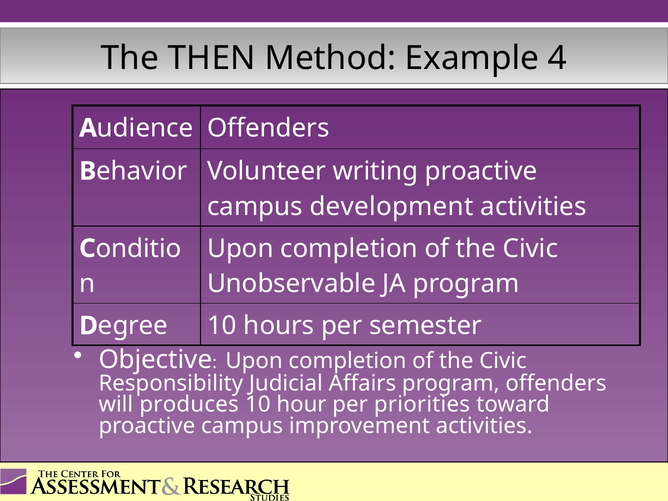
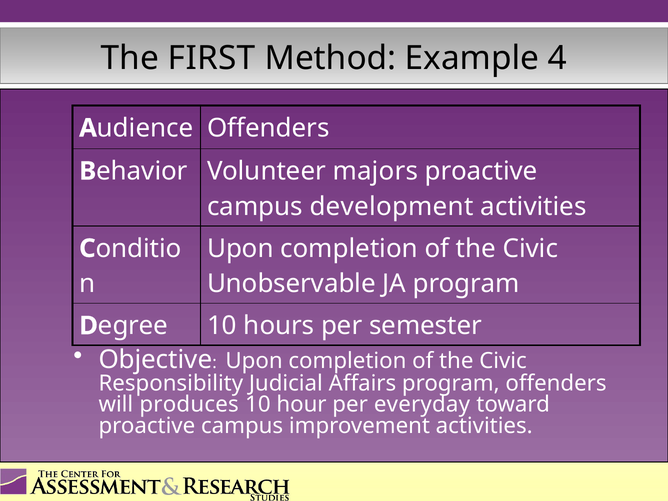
THEN: THEN -> FIRST
writing: writing -> majors
priorities: priorities -> everyday
